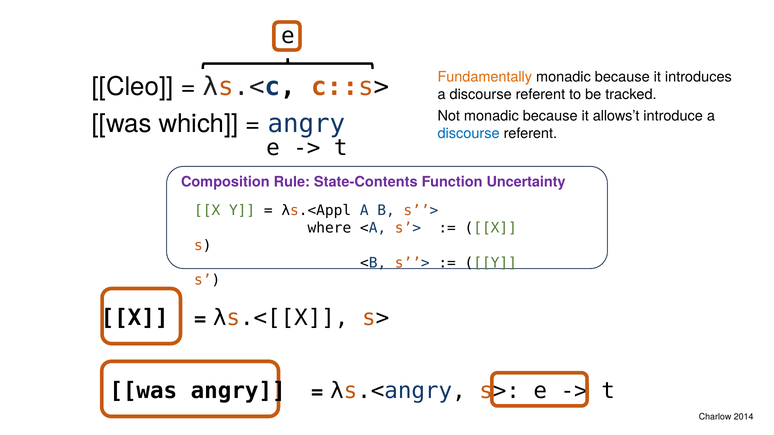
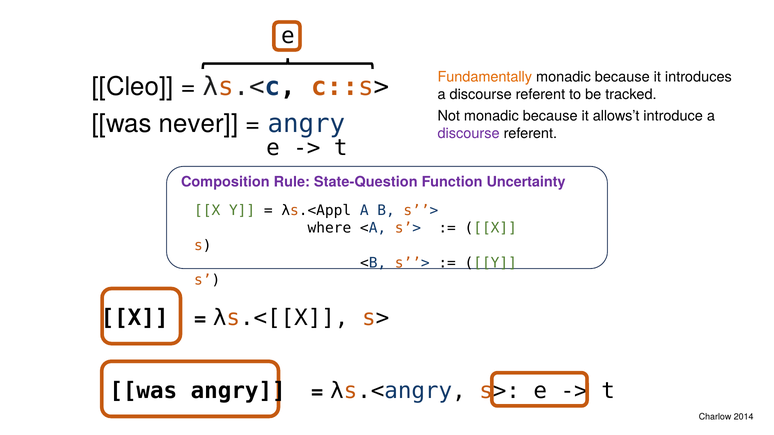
which: which -> never
discourse at (469, 134) colour: blue -> purple
State-Contents: State-Contents -> State-Question
